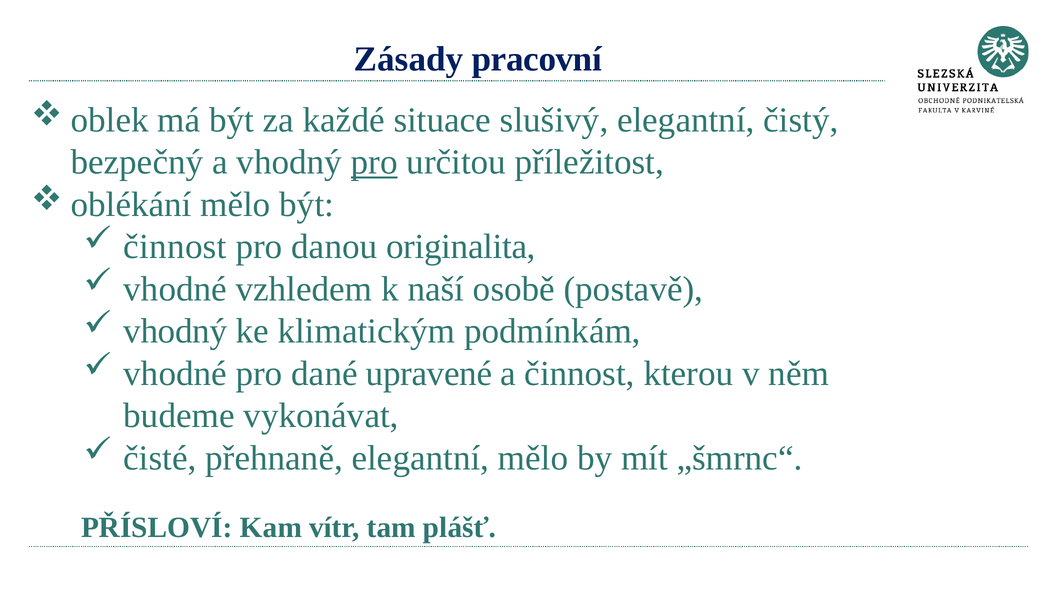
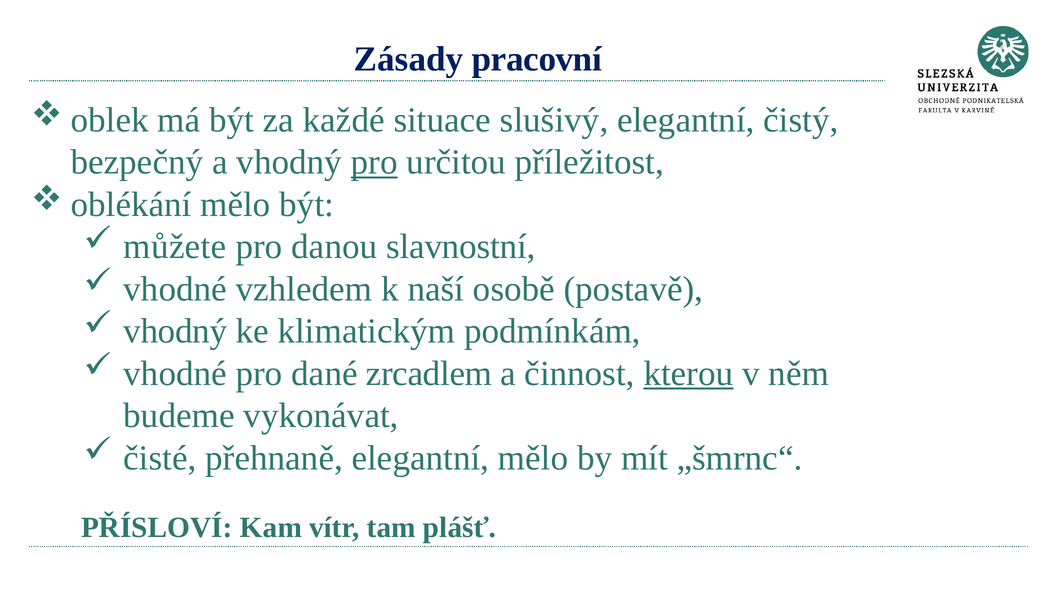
činnost at (175, 247): činnost -> můžete
originalita: originalita -> slavnostní
upravené: upravené -> zrcadlem
kterou underline: none -> present
